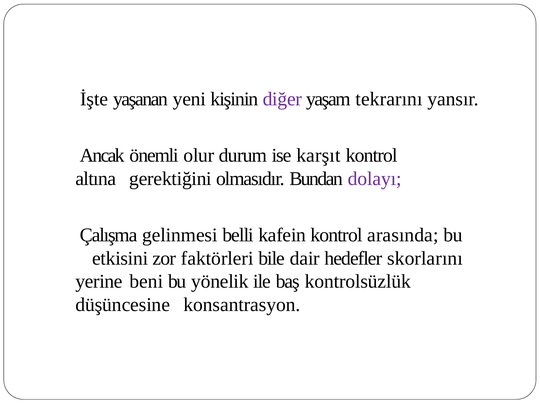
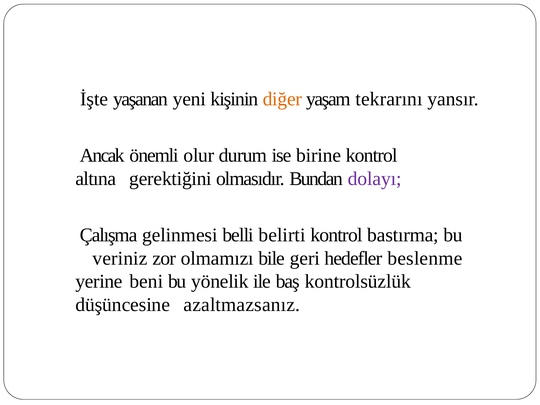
diğer colour: purple -> orange
karşıt: karşıt -> birine
kafein: kafein -> belirti
arasında: arasında -> bastırma
etkisini: etkisini -> veriniz
faktörleri: faktörleri -> olmamızı
dair: dair -> geri
skorlarını: skorlarını -> beslenme
konsantrasyon: konsantrasyon -> azaltmazsanız
